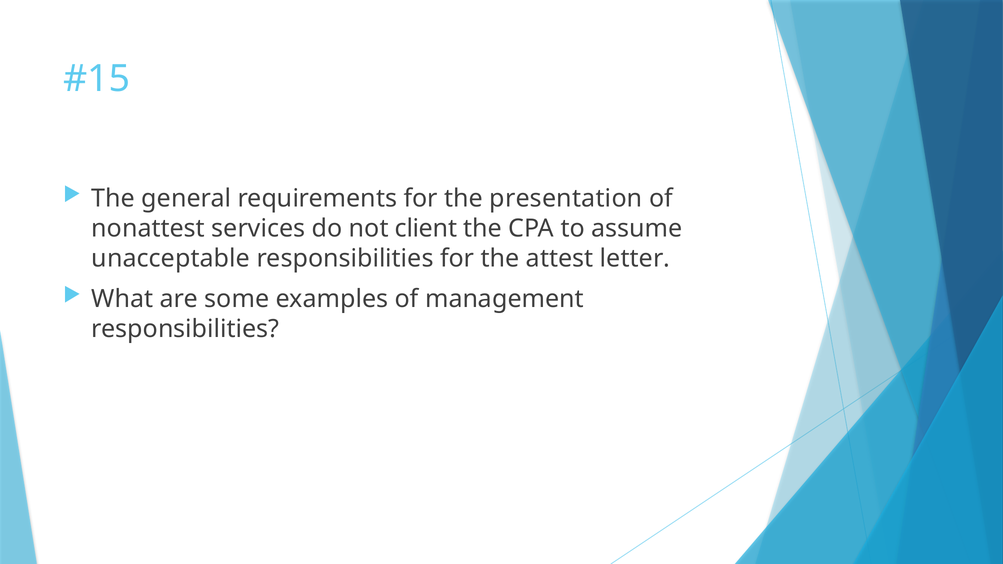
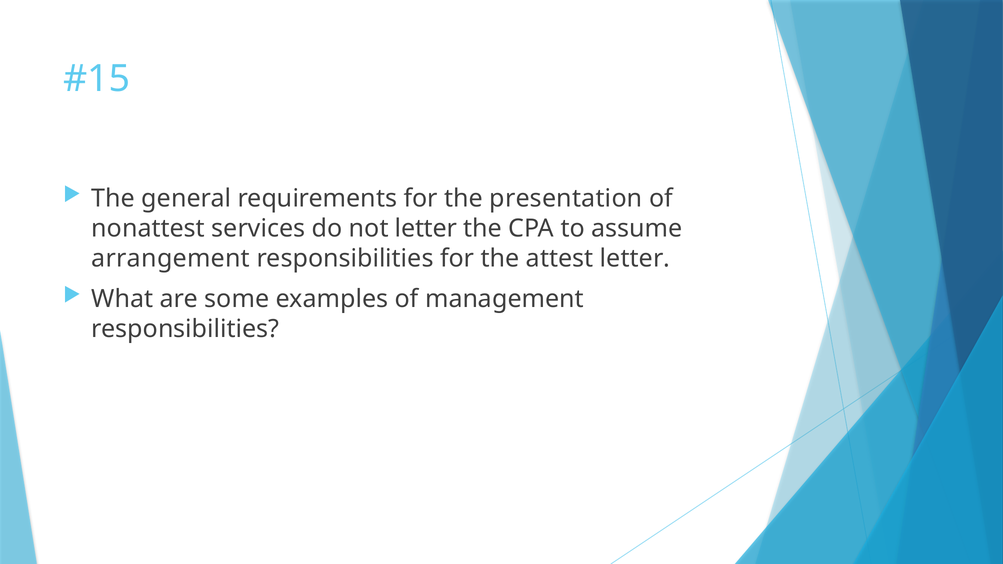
not client: client -> letter
unacceptable: unacceptable -> arrangement
